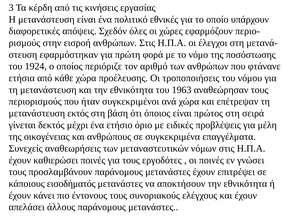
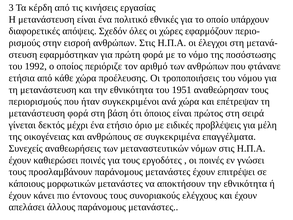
1924: 1924 -> 1992
1963: 1963 -> 1951
μετανάστευση εκτός: εκτός -> φορά
εισοδήματός: εισοδήματός -> μορφωτικών
